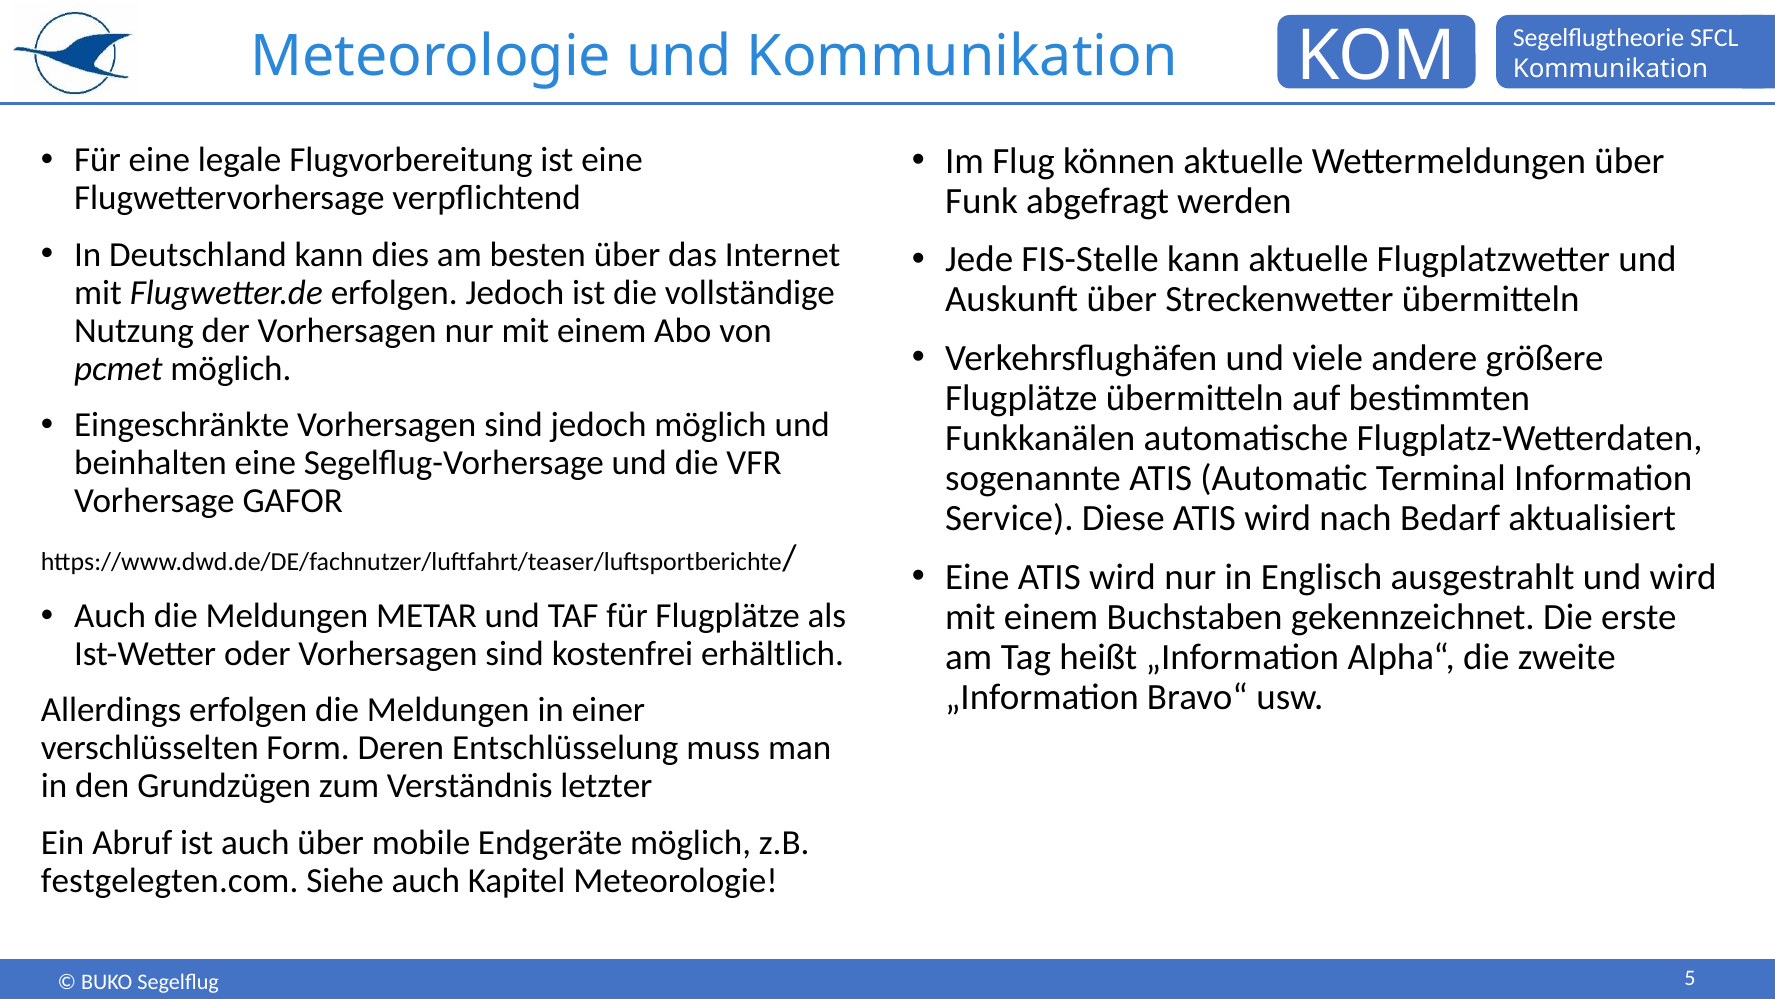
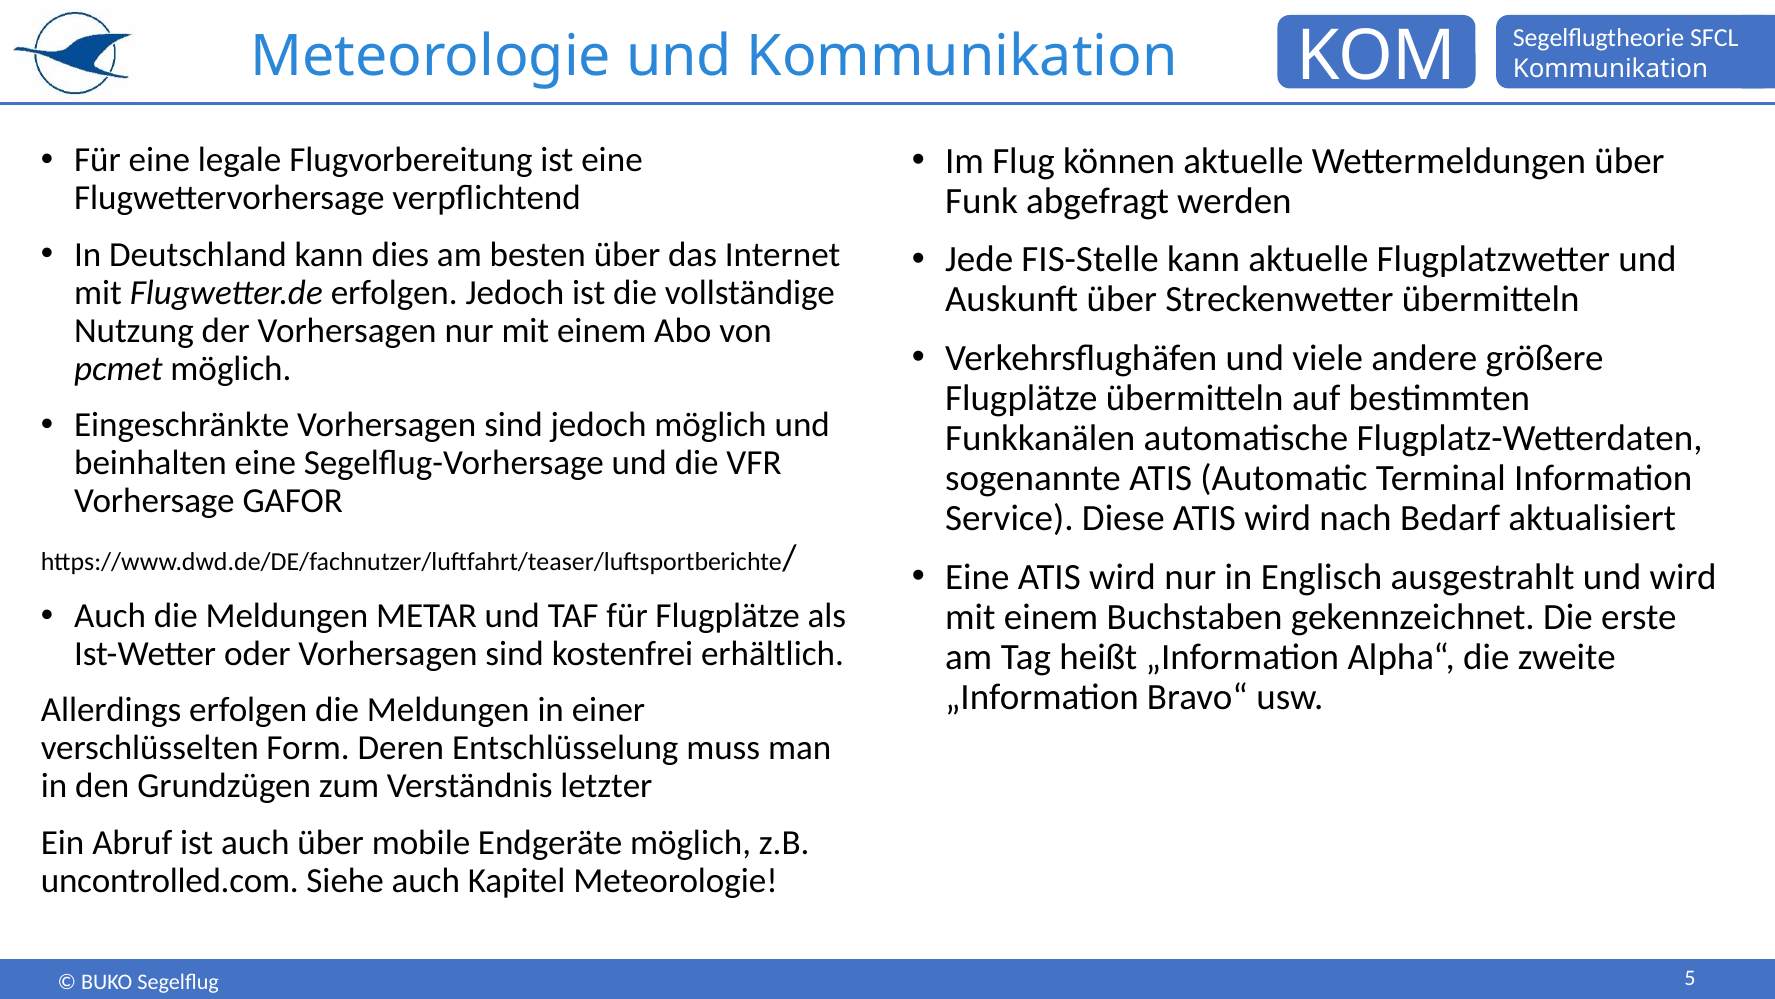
festgelegten.com: festgelegten.com -> uncontrolled.com
